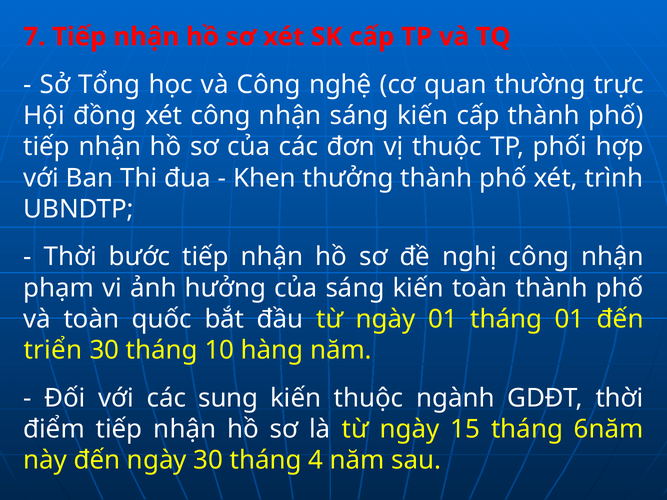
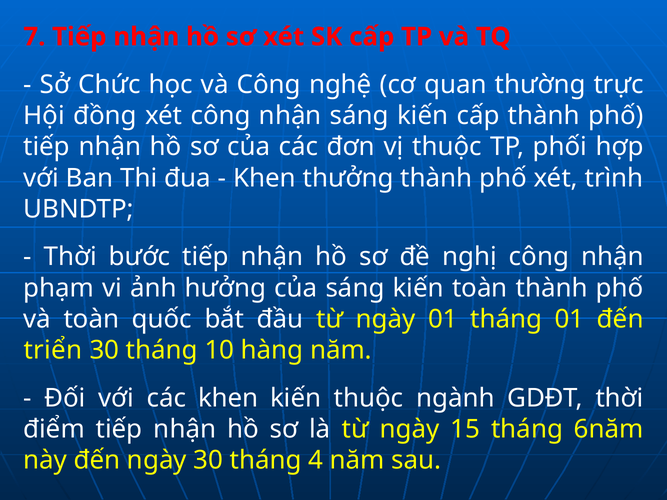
Tổng: Tổng -> Chức
các sung: sung -> khen
